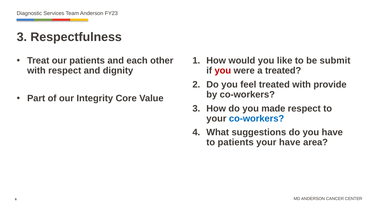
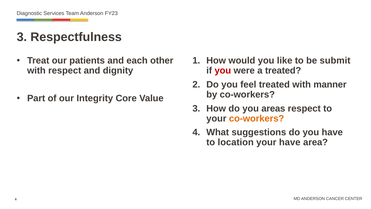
provide: provide -> manner
made: made -> areas
co-workers at (257, 118) colour: blue -> orange
to patients: patients -> location
